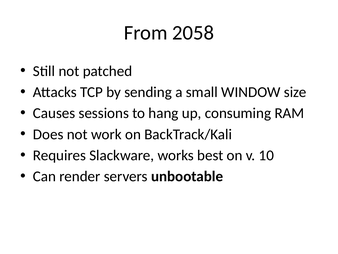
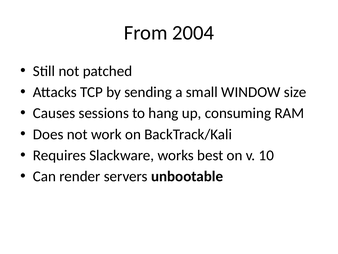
2058: 2058 -> 2004
